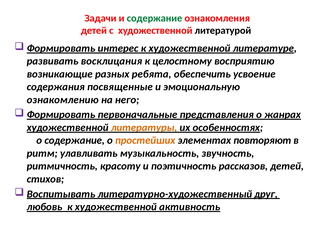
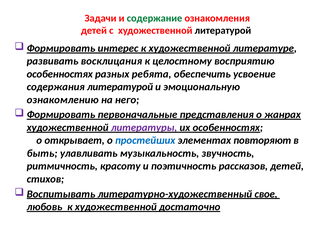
возникающие at (60, 74): возникающие -> особенностях
содержания посвященные: посвященные -> литературой
литературы colour: orange -> purple
о содержание: содержание -> открывает
простейших colour: orange -> blue
ритм: ритм -> быть
друг: друг -> свое
активность: активность -> достаточно
